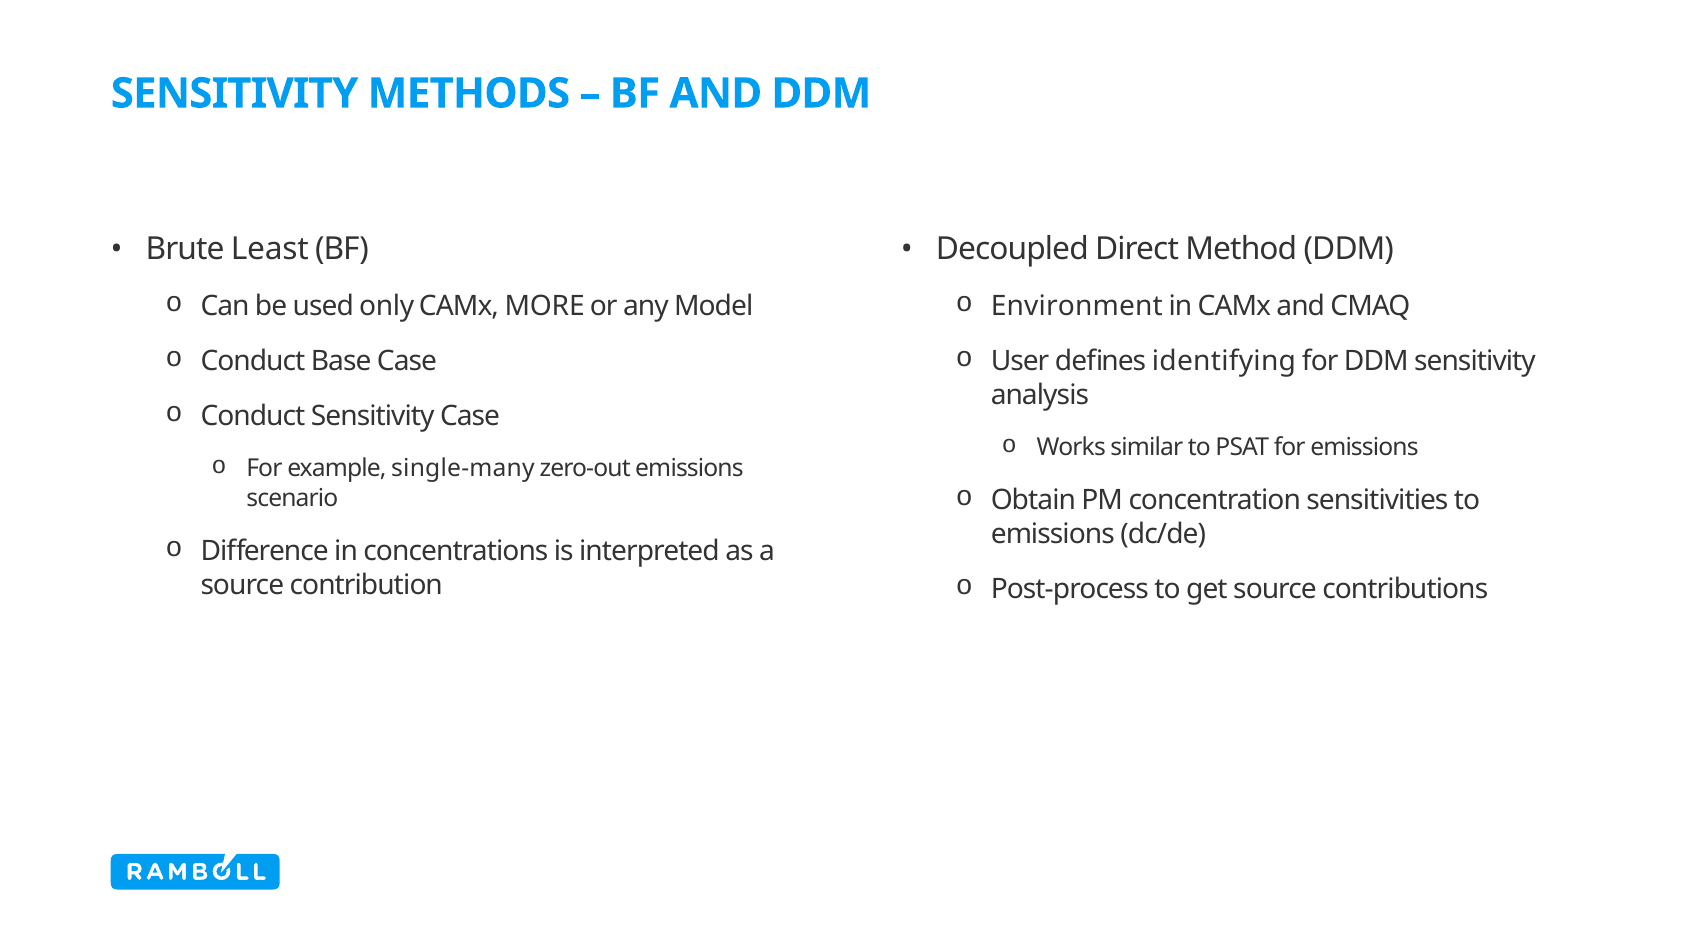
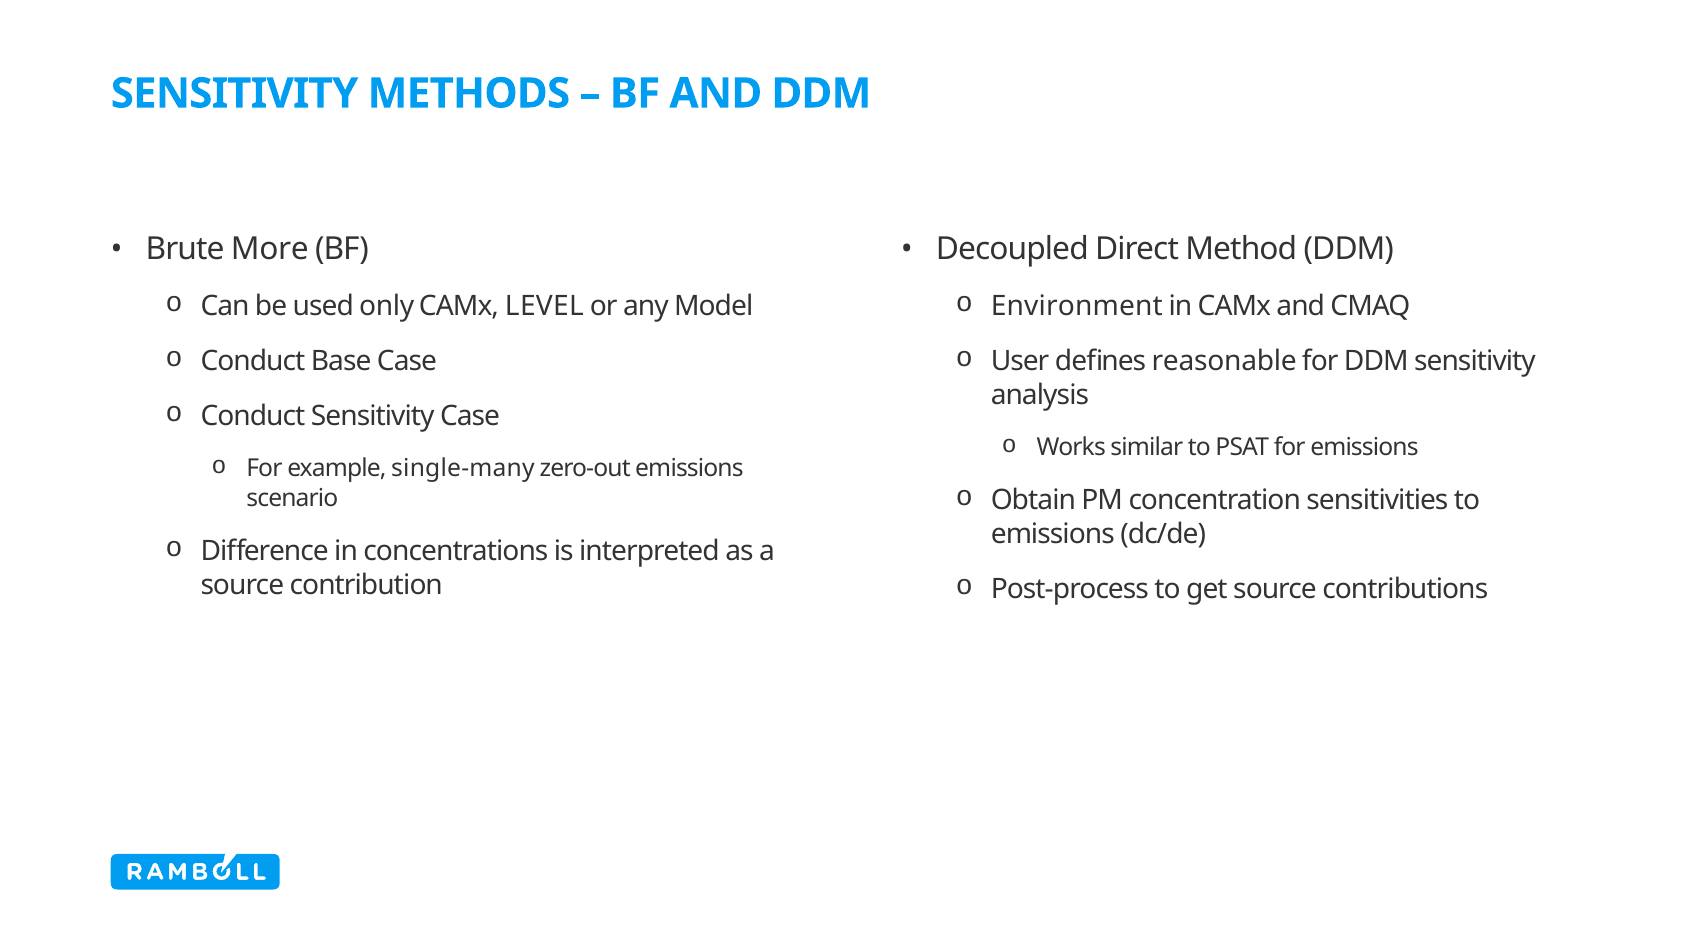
Least: Least -> More
MORE: MORE -> LEVEL
identifying: identifying -> reasonable
